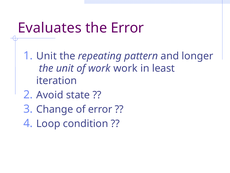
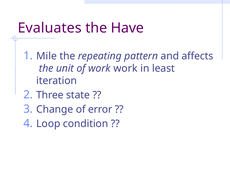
the Error: Error -> Have
Unit at (47, 56): Unit -> Mile
longer: longer -> affects
Avoid: Avoid -> Three
